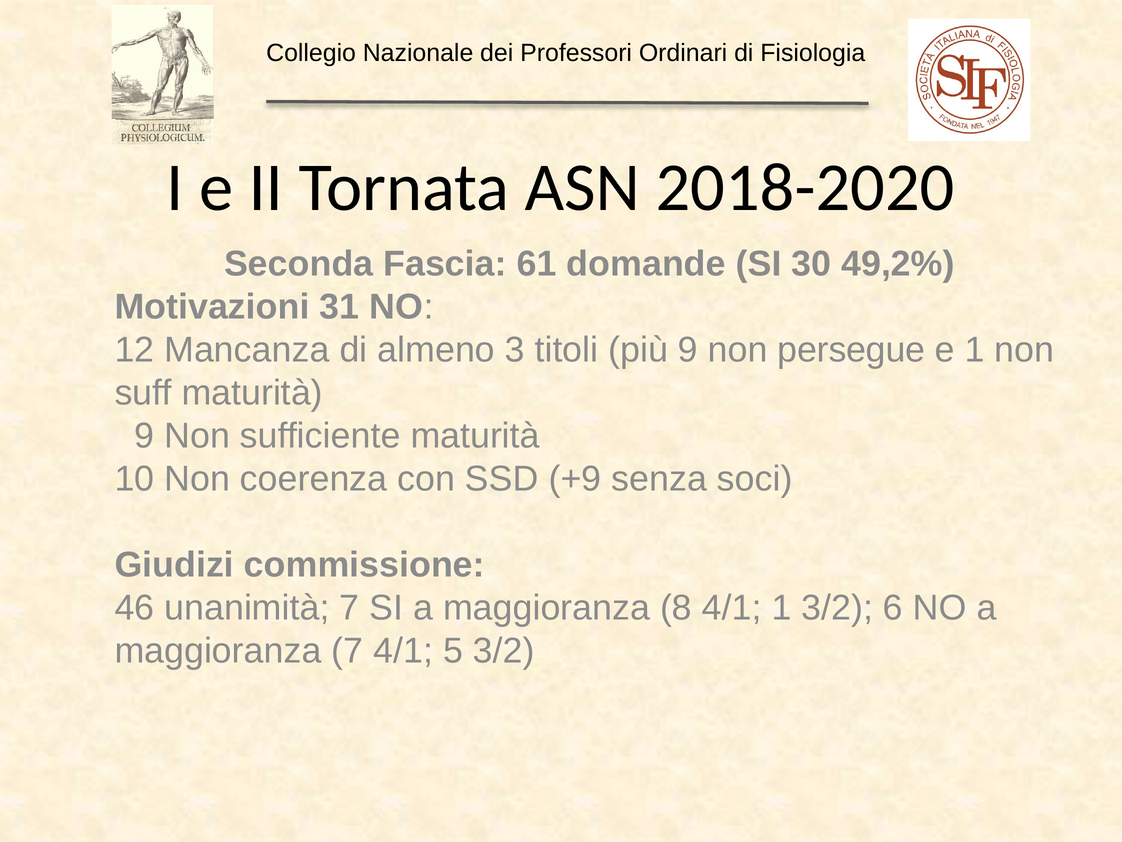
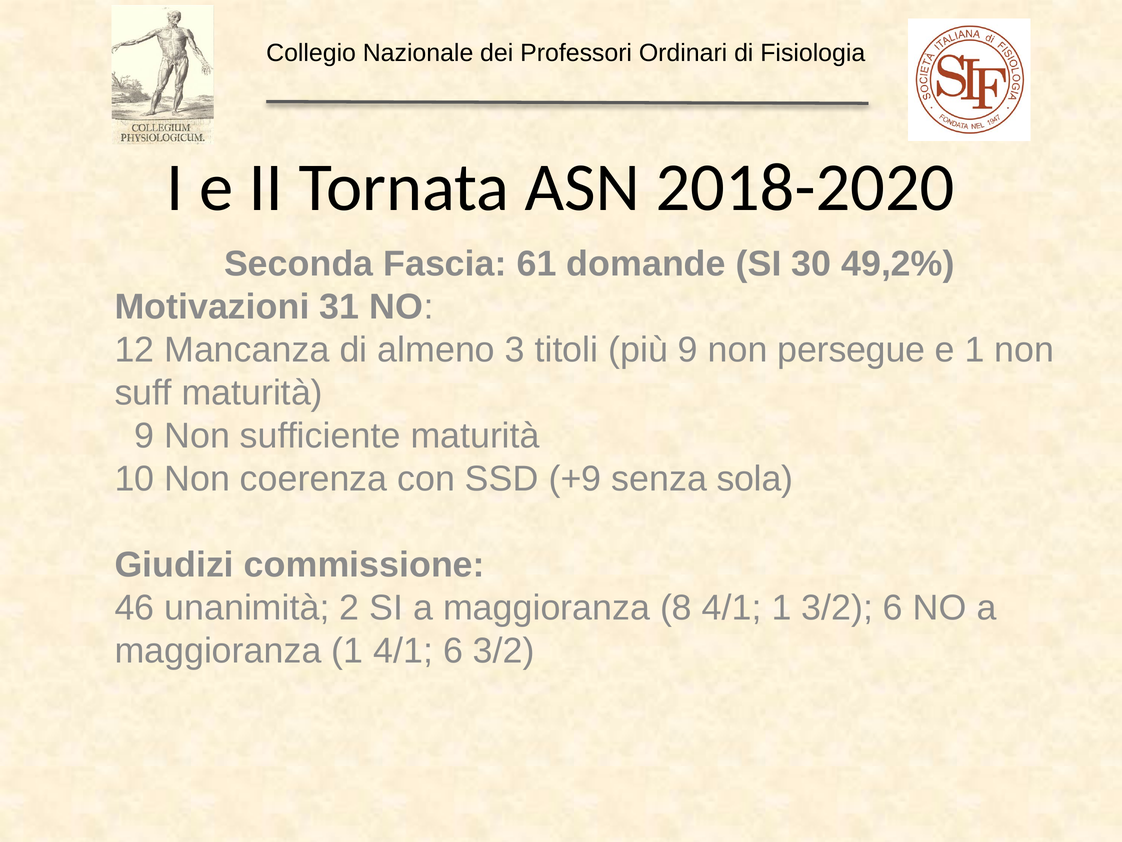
soci: soci -> sola
unanimità 7: 7 -> 2
maggioranza 7: 7 -> 1
4/1 5: 5 -> 6
